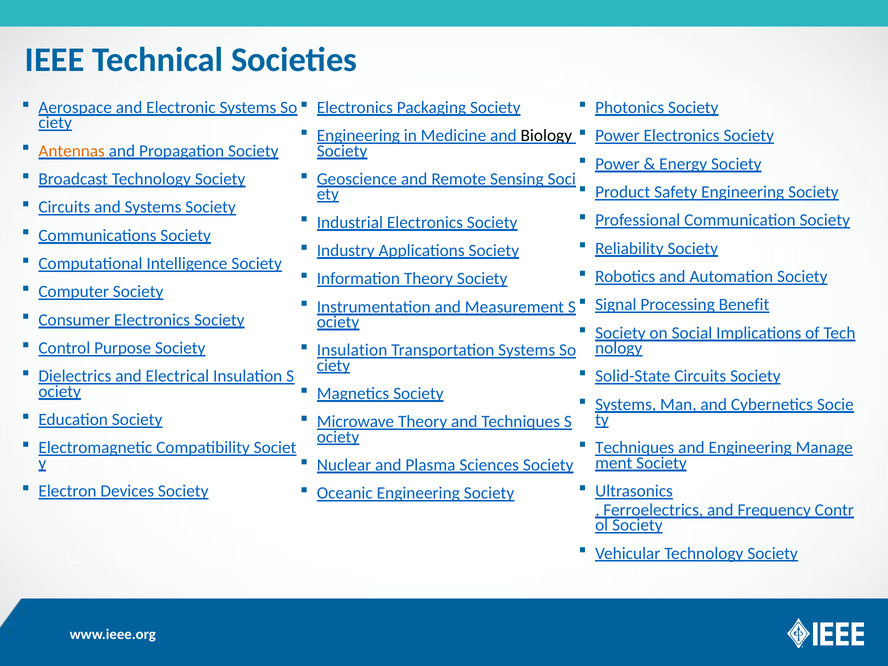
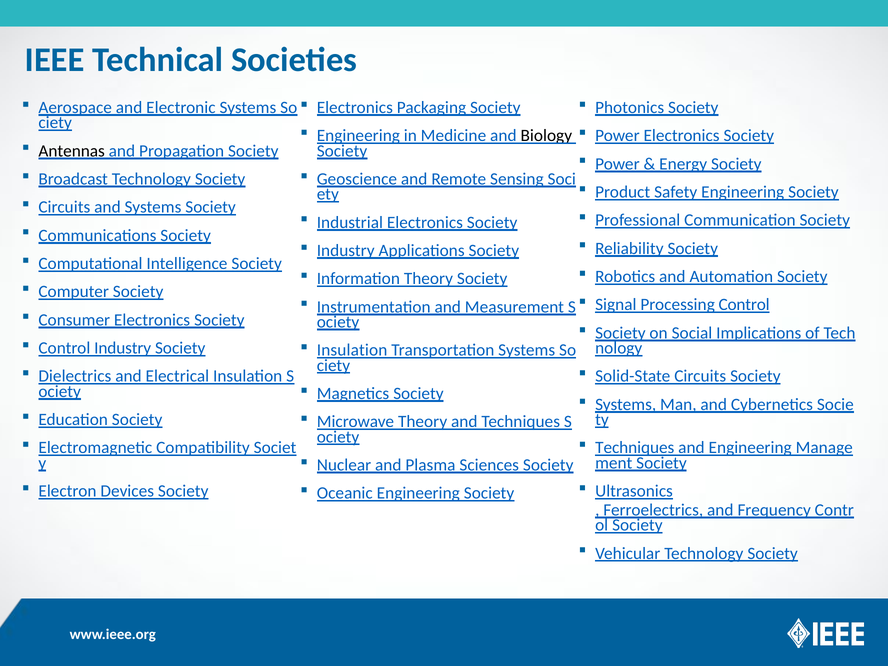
Antennas colour: orange -> black
Processing Benefit: Benefit -> Control
Control Purpose: Purpose -> Industry
